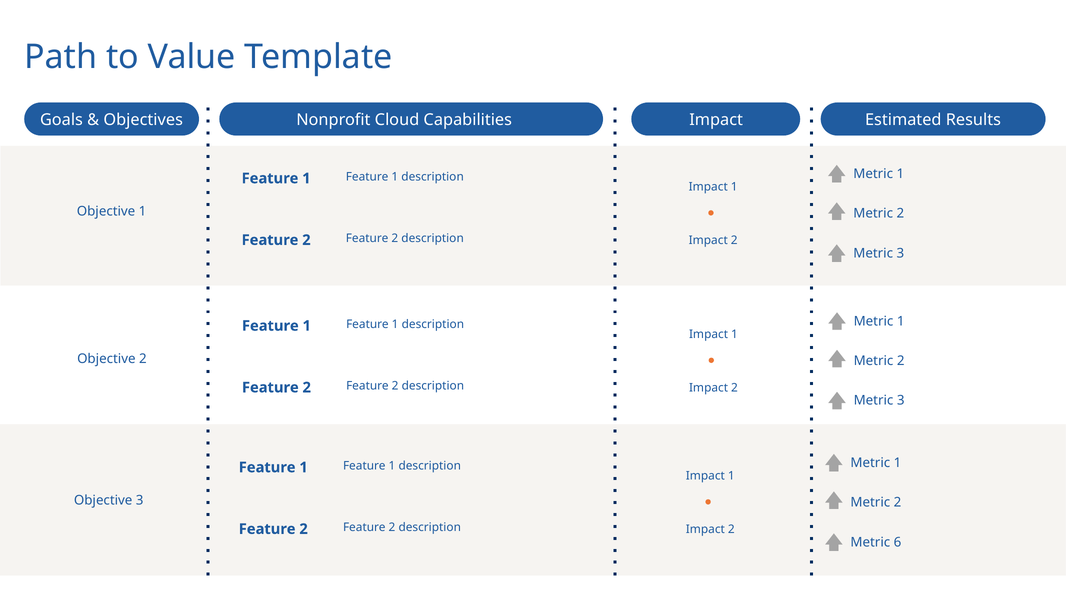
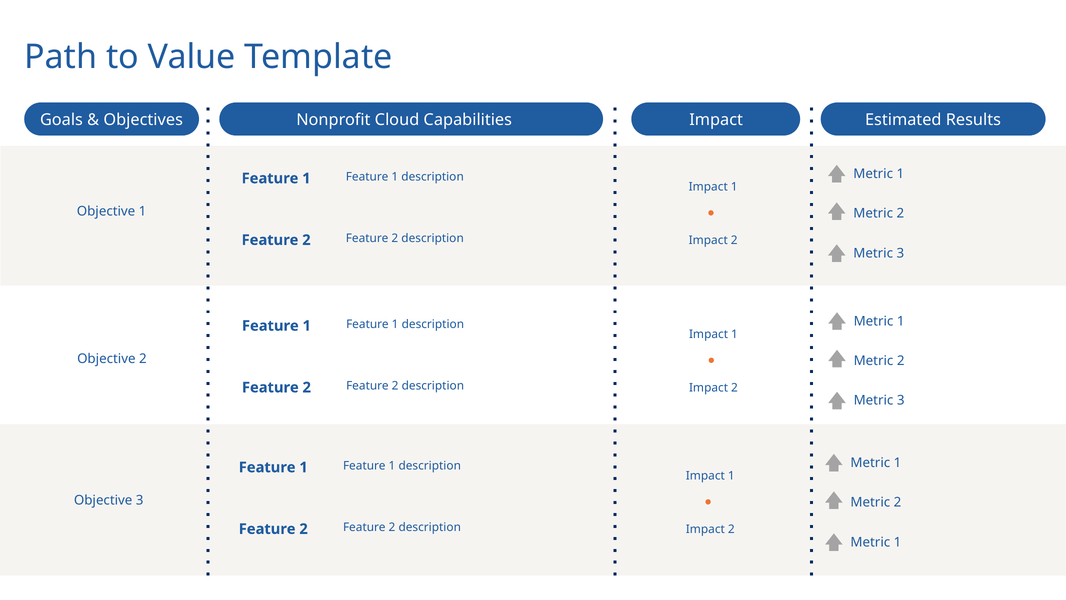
6 at (898, 542): 6 -> 1
